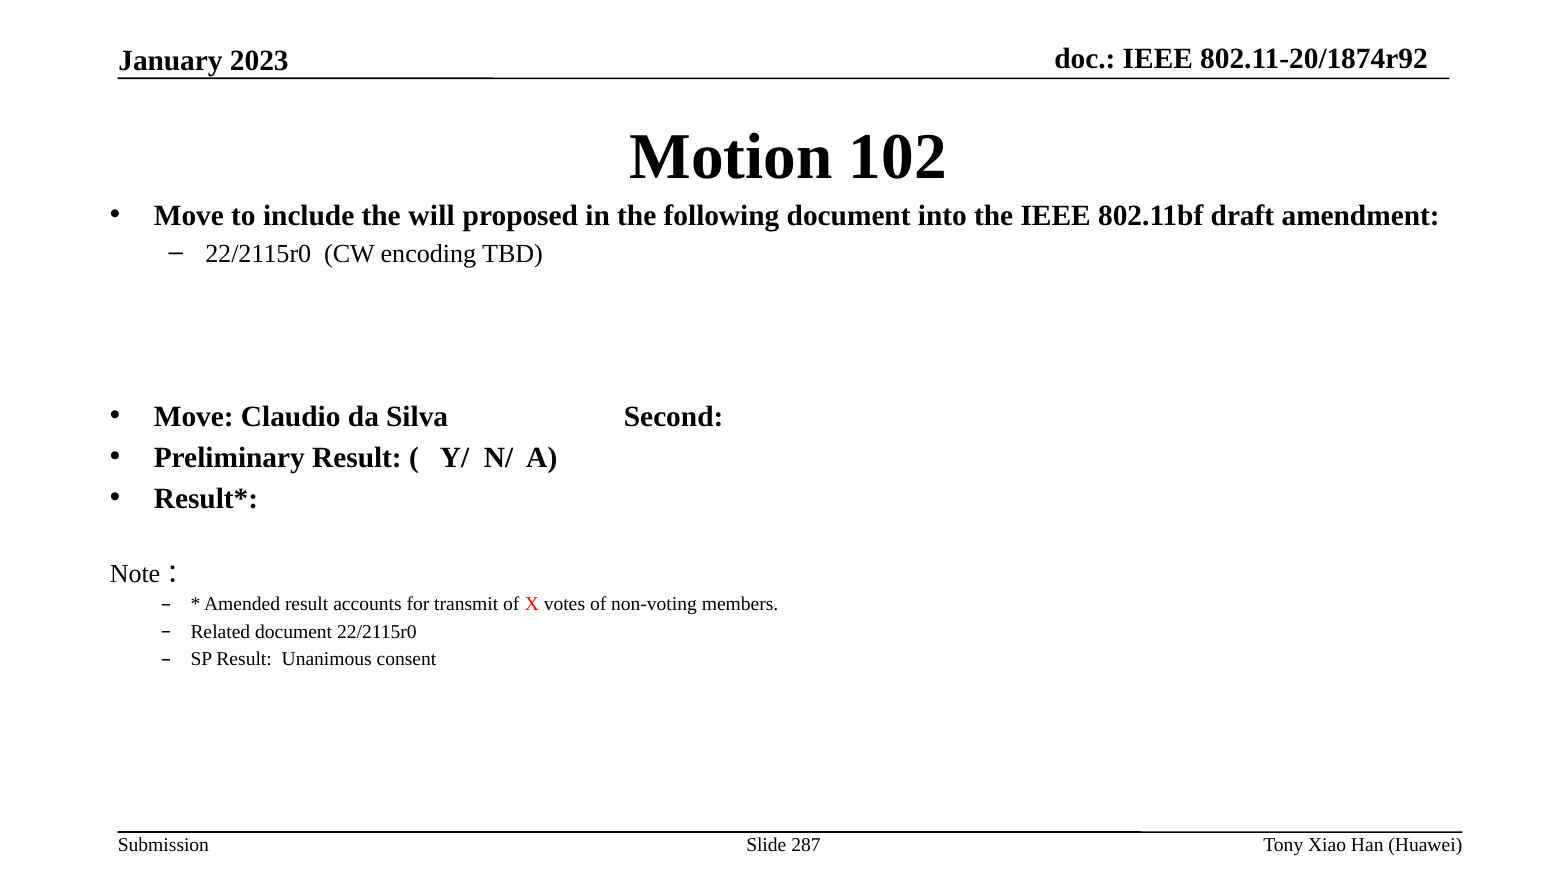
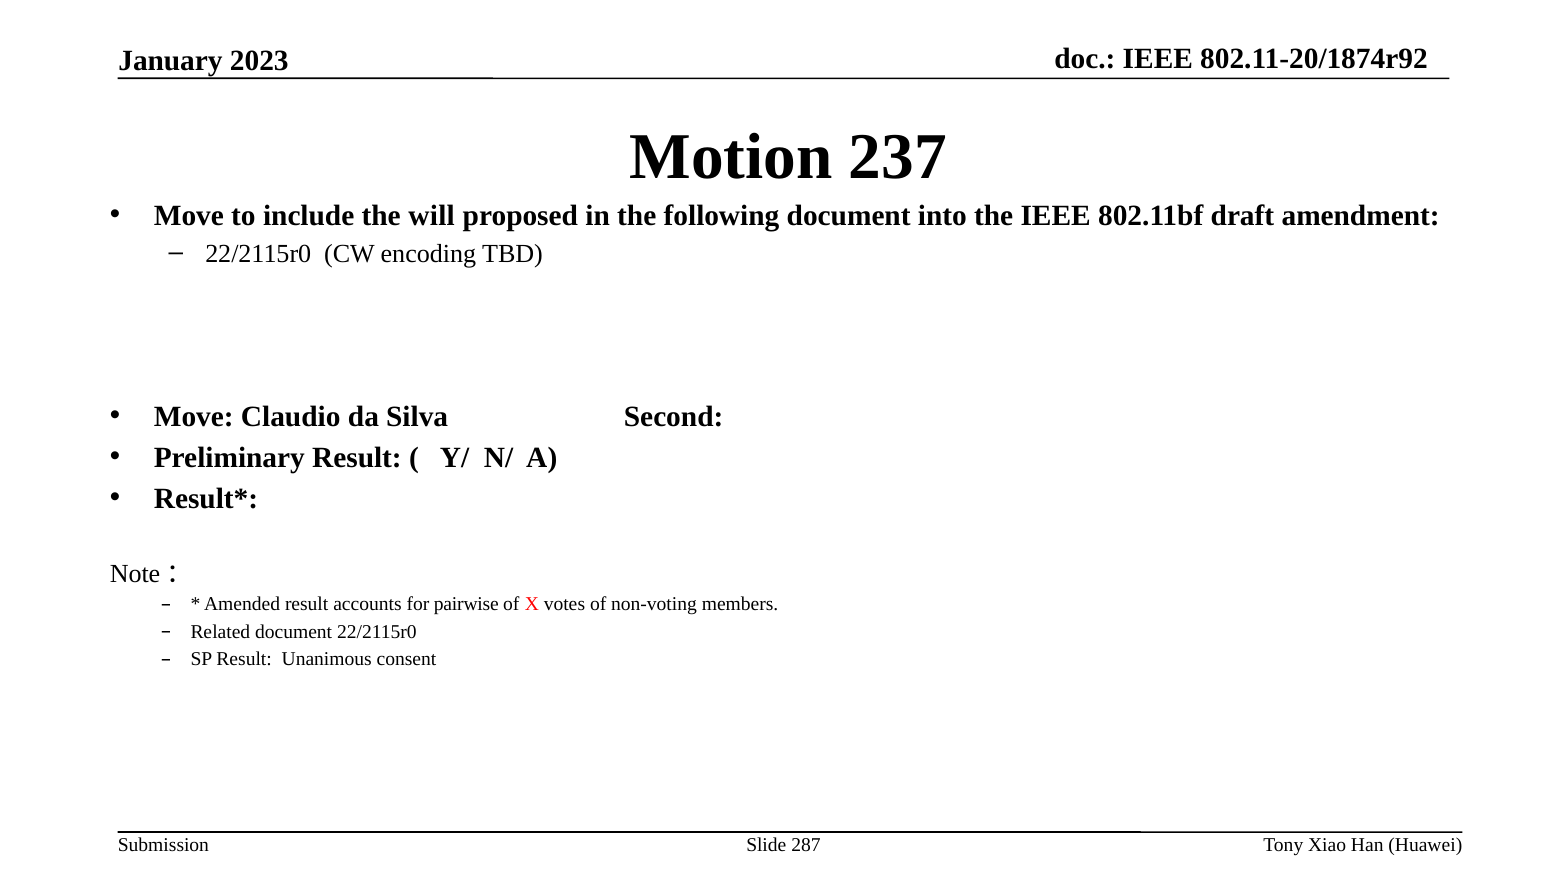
102: 102 -> 237
transmit: transmit -> pairwise
